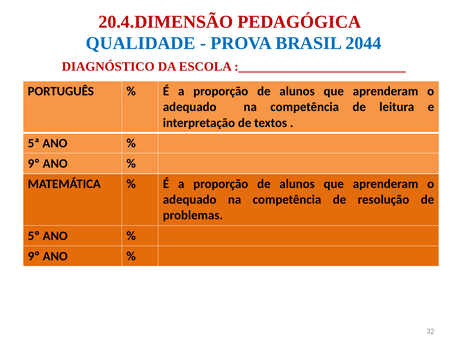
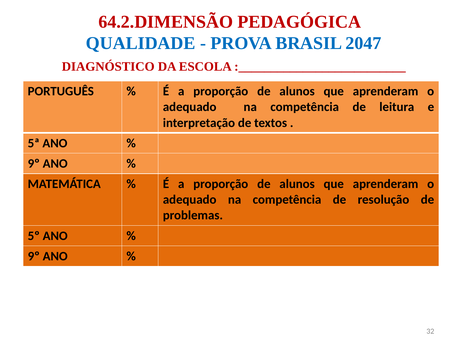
20.4.DIMENSÃO: 20.4.DIMENSÃO -> 64.2.DIMENSÃO
2044: 2044 -> 2047
